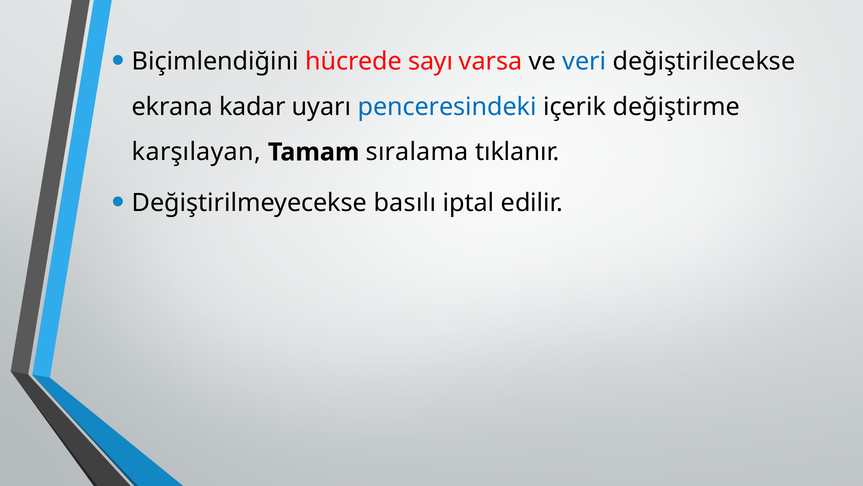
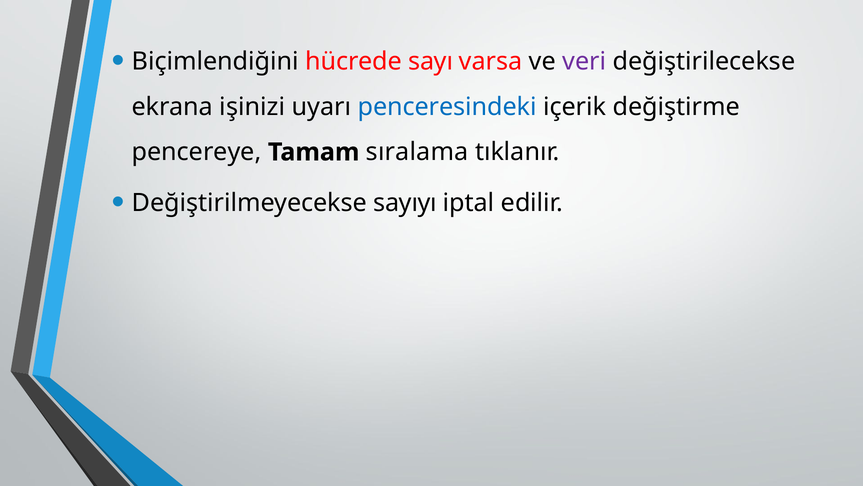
veri colour: blue -> purple
kadar: kadar -> işinizi
karşılayan: karşılayan -> pencereye
basılı: basılı -> sayıyı
